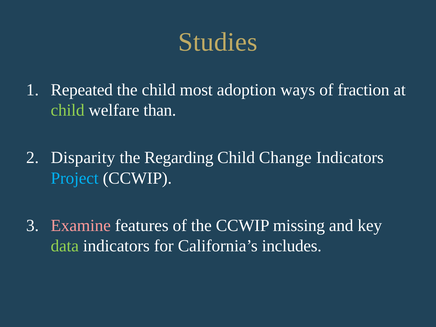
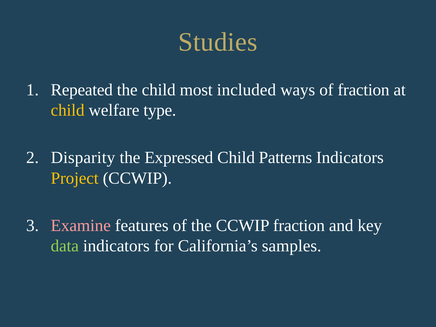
adoption: adoption -> included
child at (68, 110) colour: light green -> yellow
than: than -> type
Regarding: Regarding -> Expressed
Change: Change -> Patterns
Project colour: light blue -> yellow
CCWIP missing: missing -> fraction
includes: includes -> samples
